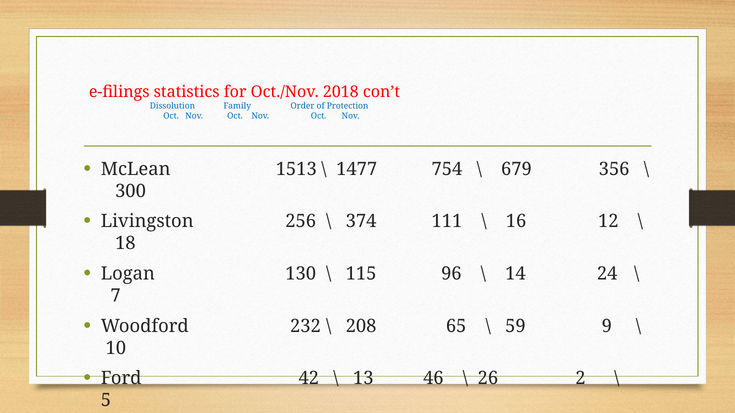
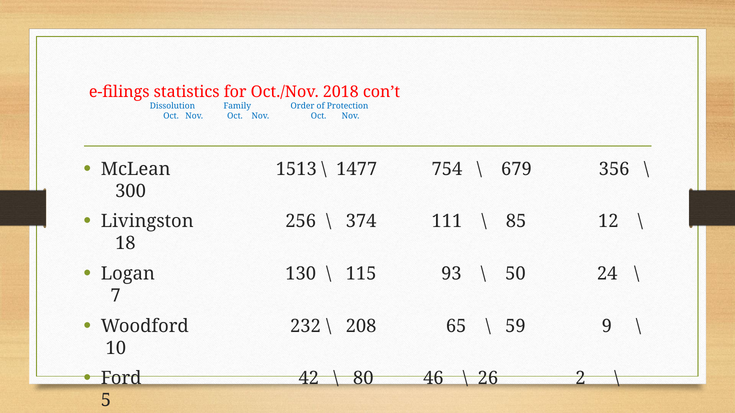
16: 16 -> 85
96: 96 -> 93
14: 14 -> 50
13: 13 -> 80
